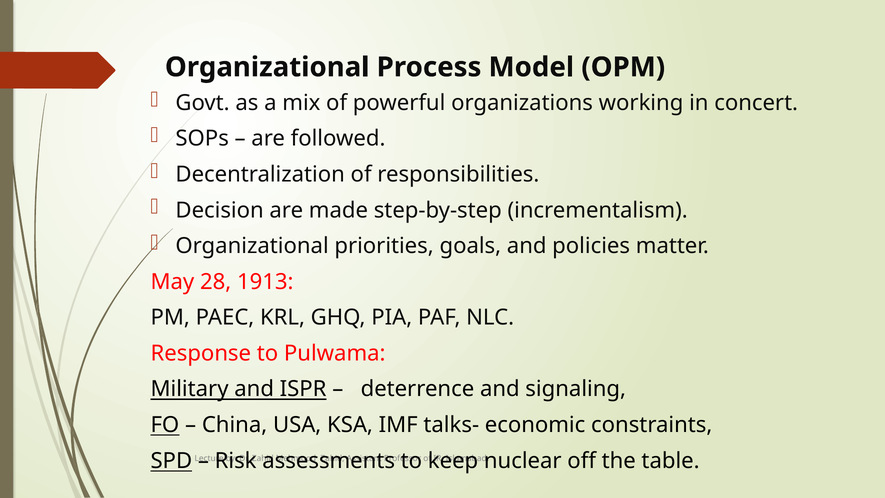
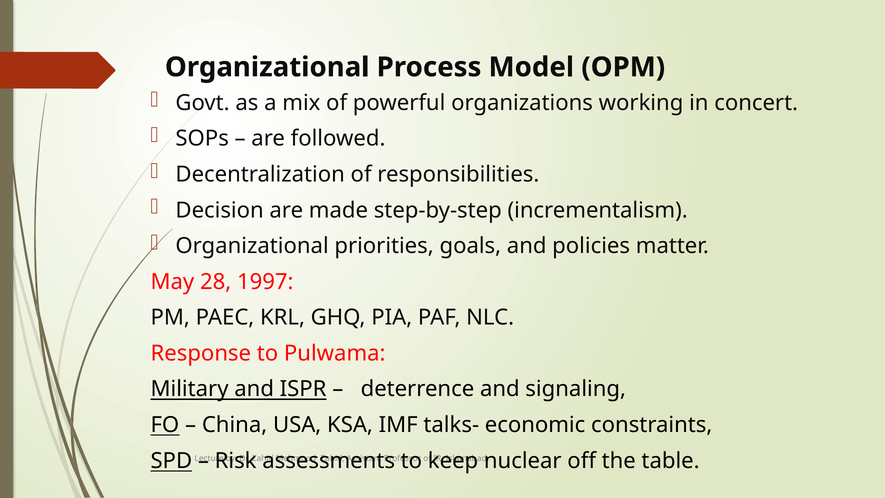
1913: 1913 -> 1997
